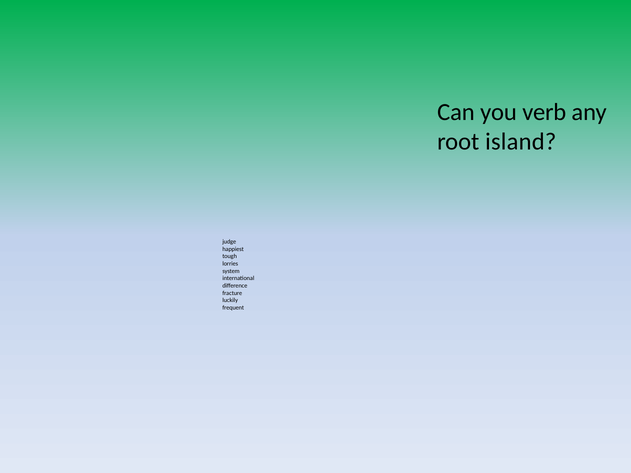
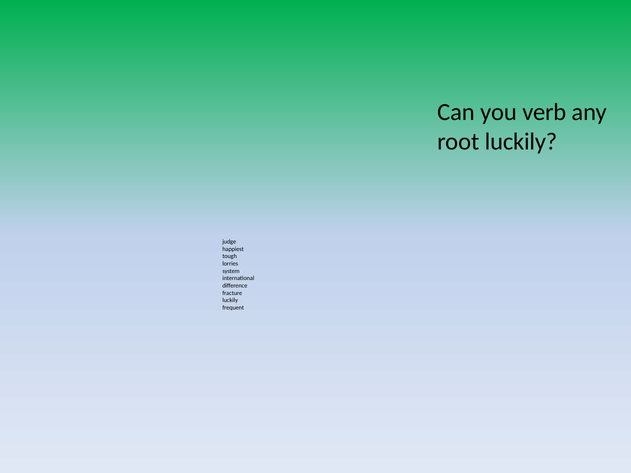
root island: island -> luckily
